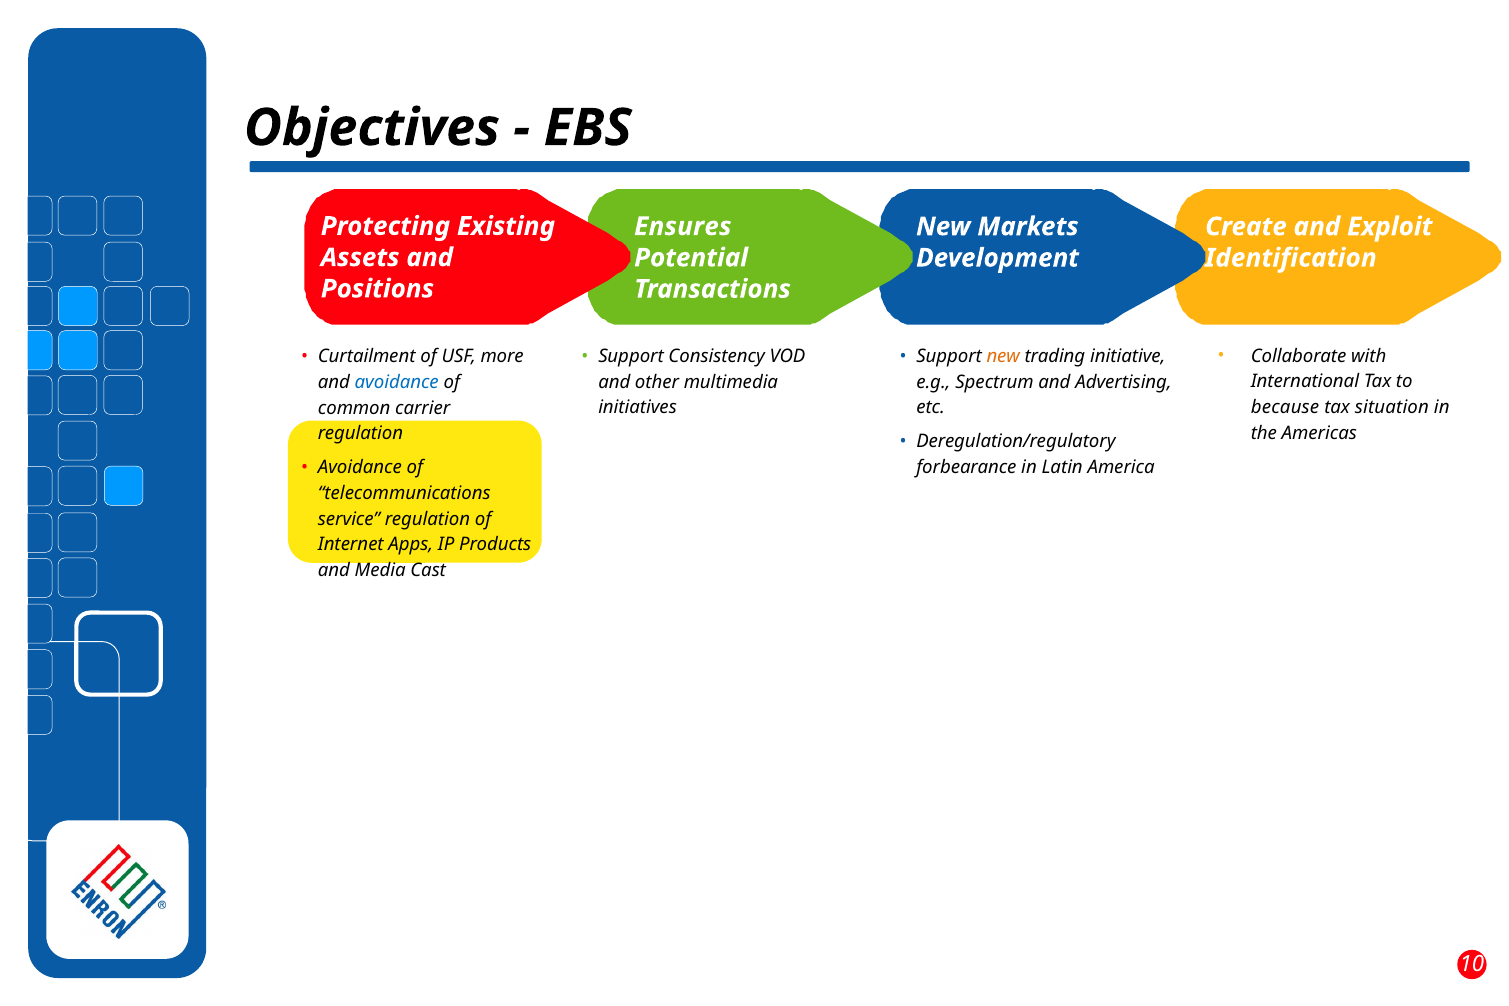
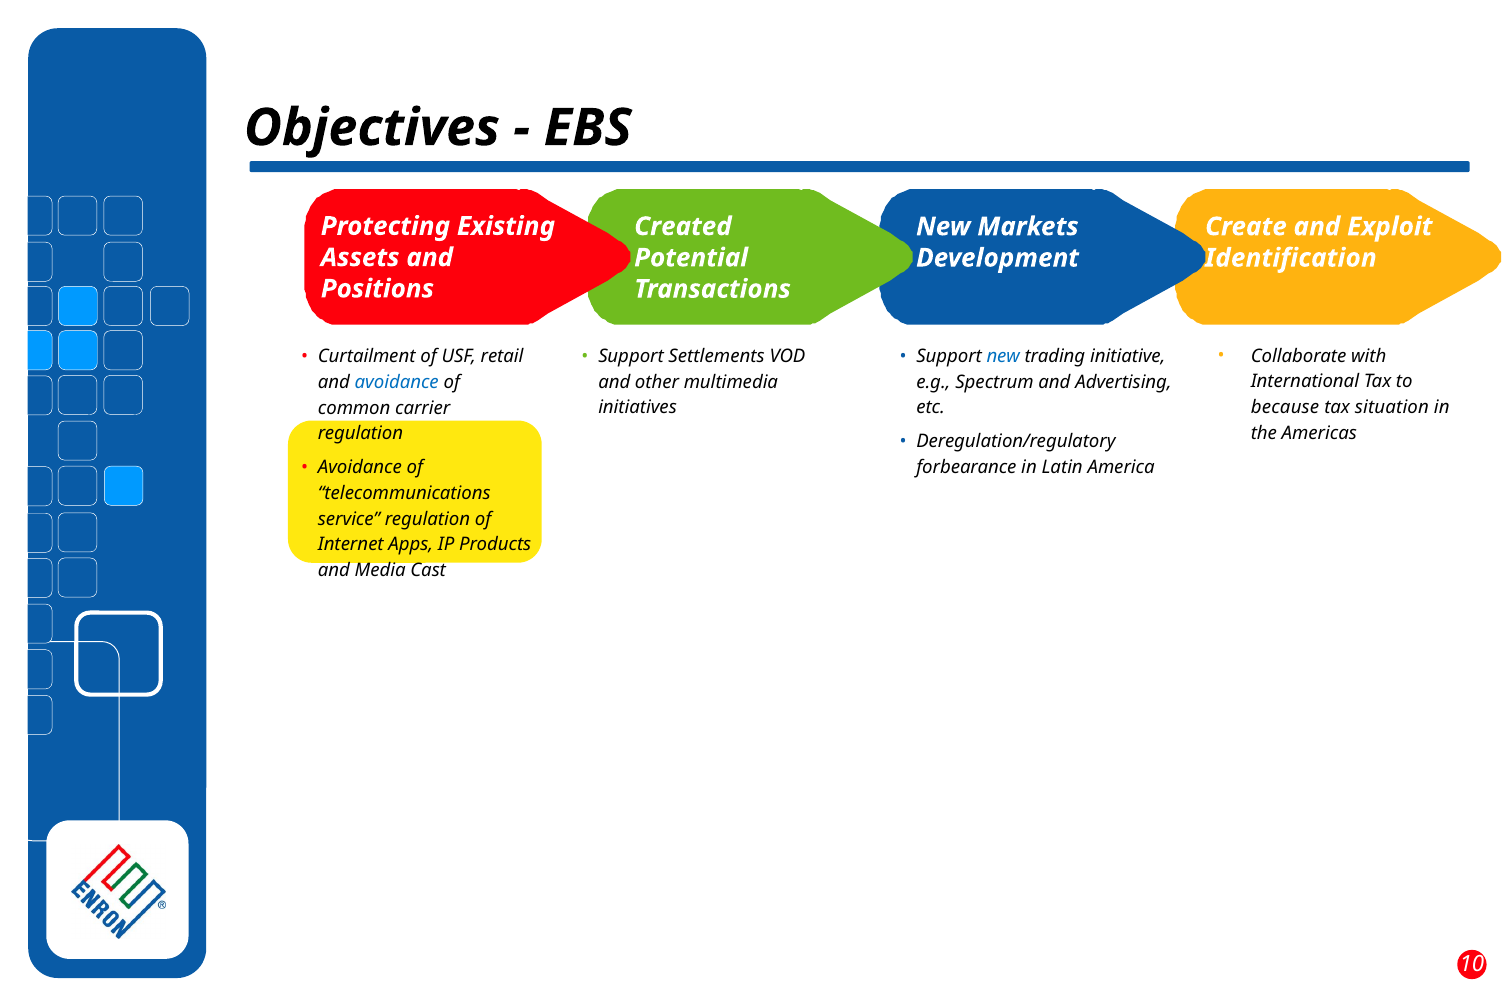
Ensures: Ensures -> Created
new at (1003, 356) colour: orange -> blue
Consistency: Consistency -> Settlements
more: more -> retail
